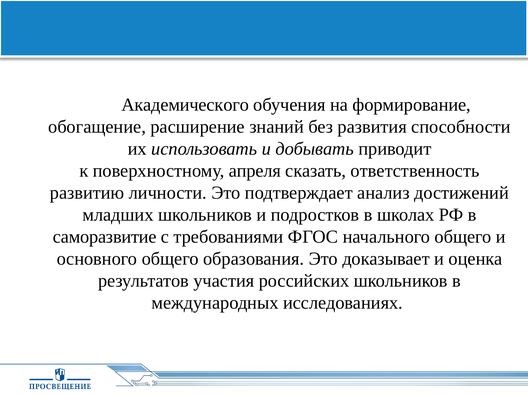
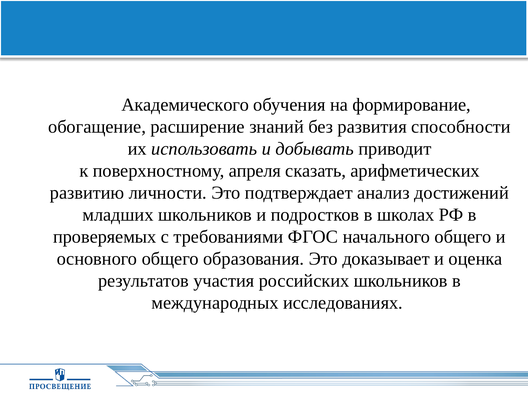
ответственность: ответственность -> арифметических
саморазвитие: саморазвитие -> проверяемых
